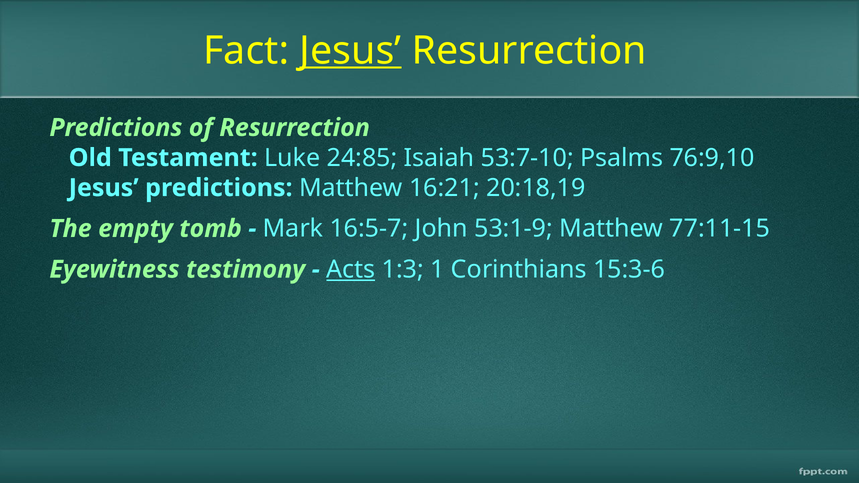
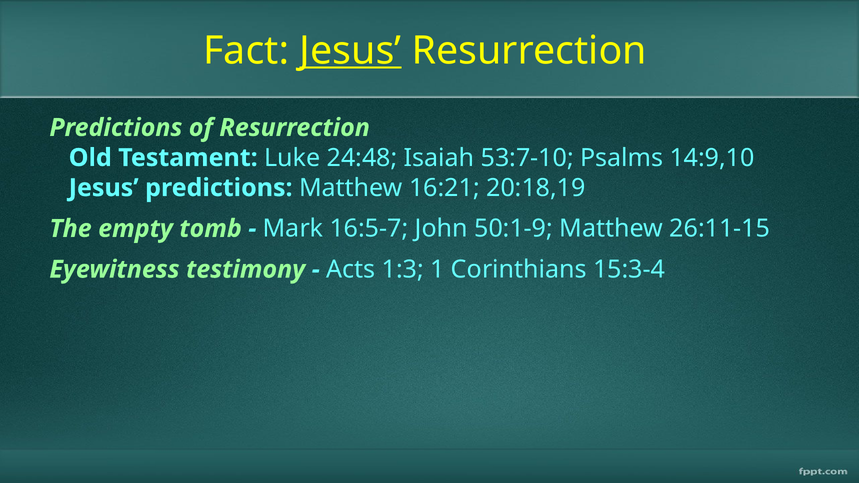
24:85: 24:85 -> 24:48
76:9,10: 76:9,10 -> 14:9,10
53:1-9: 53:1-9 -> 50:1-9
77:11-15: 77:11-15 -> 26:11-15
Acts underline: present -> none
15:3-6: 15:3-6 -> 15:3-4
